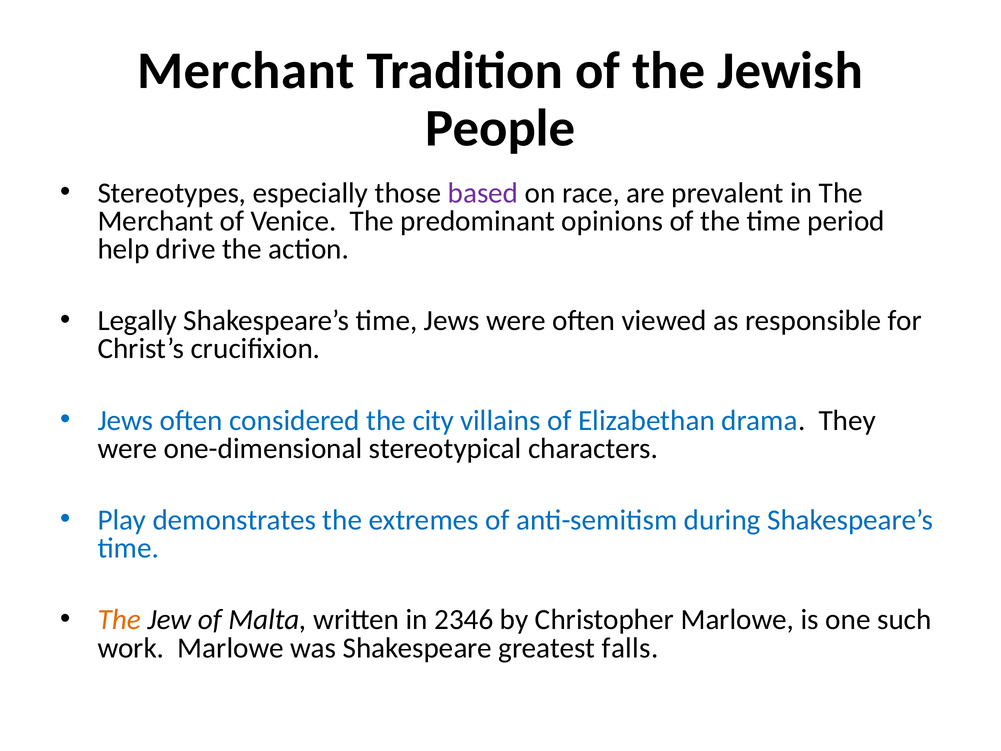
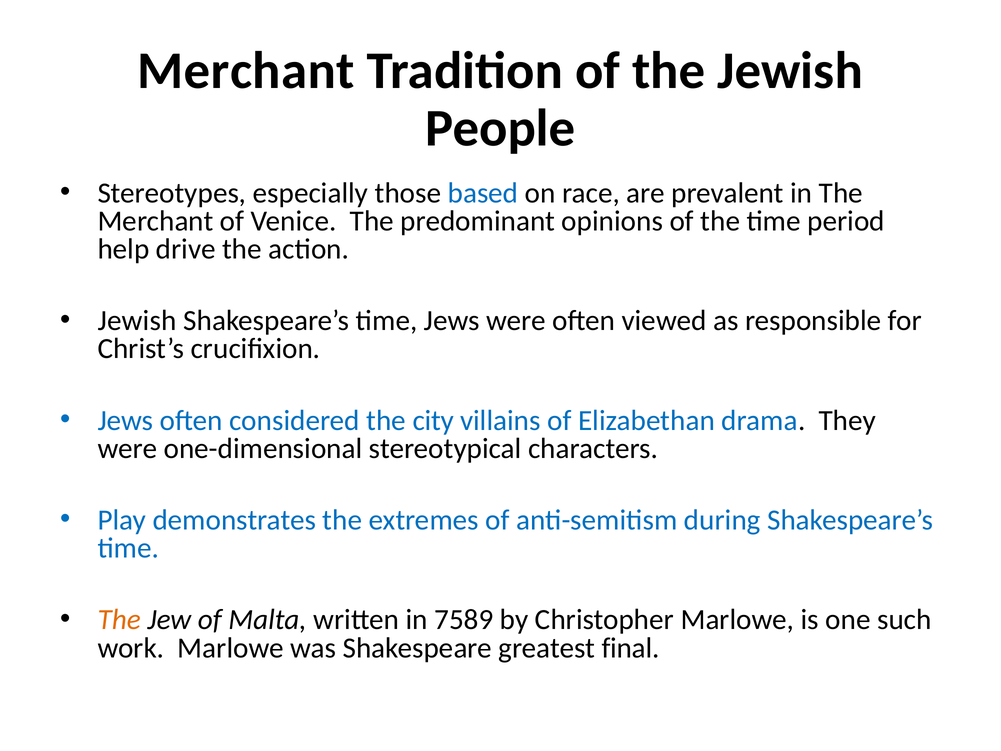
based colour: purple -> blue
Legally at (137, 321): Legally -> Jewish
2346: 2346 -> 7589
falls: falls -> final
